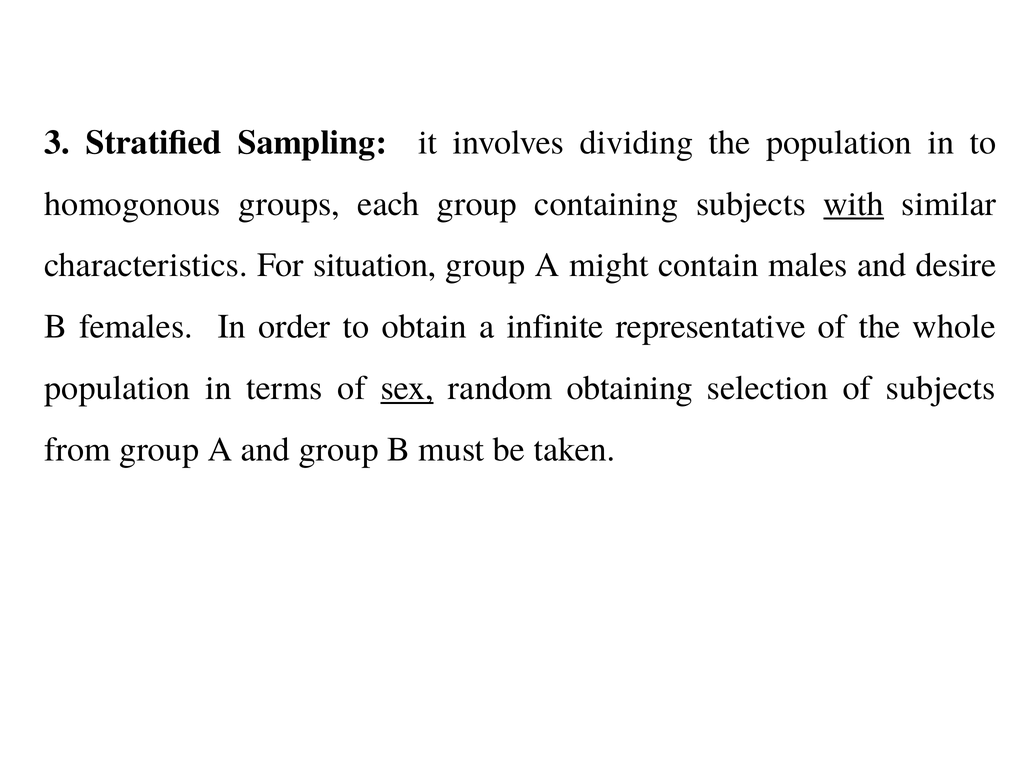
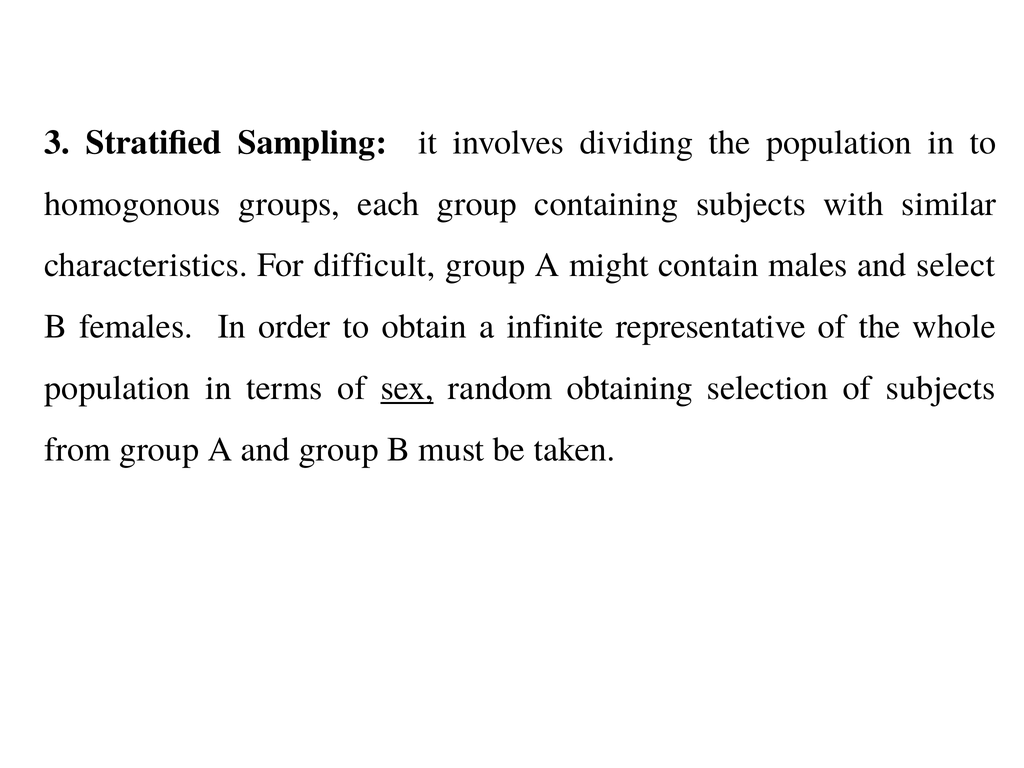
with underline: present -> none
situation: situation -> difficult
desire: desire -> select
